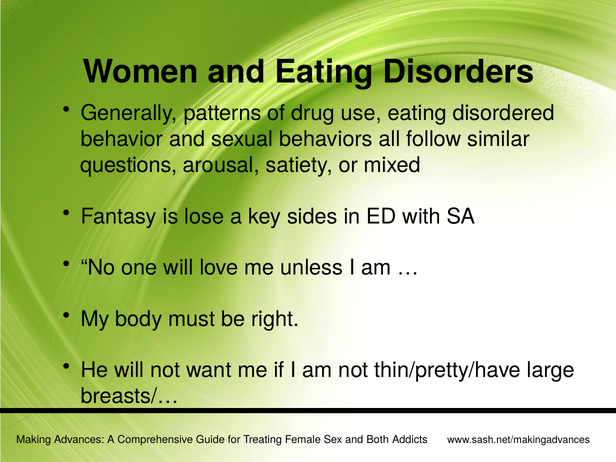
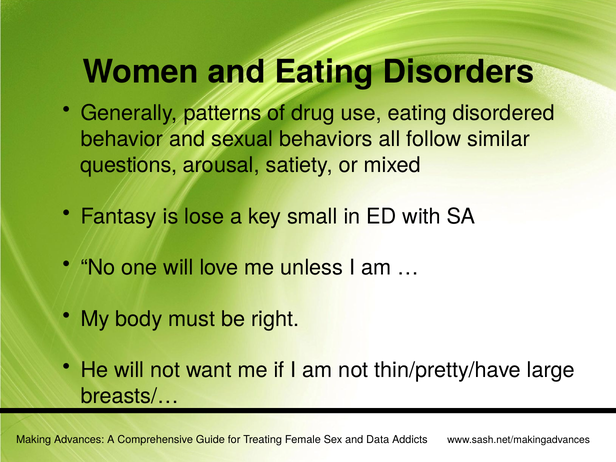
sides: sides -> small
Both: Both -> Data
